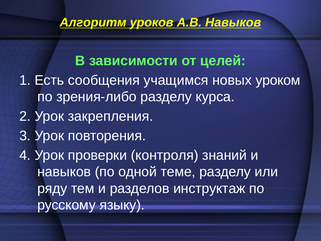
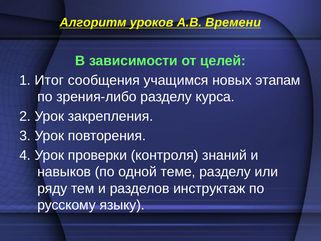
А.В Навыков: Навыков -> Времени
Есть: Есть -> Итог
уроком: уроком -> этапам
